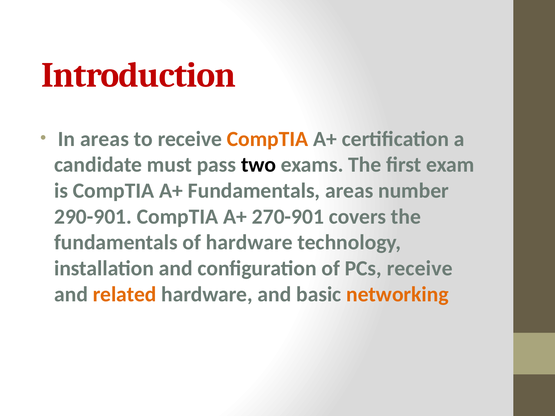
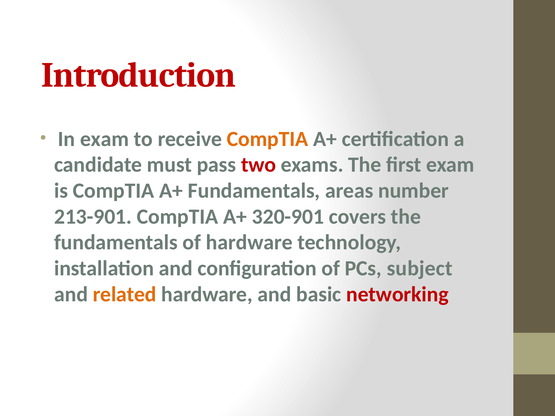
In areas: areas -> exam
two colour: black -> red
290-901: 290-901 -> 213-901
270-901: 270-901 -> 320-901
PCs receive: receive -> subject
networking colour: orange -> red
